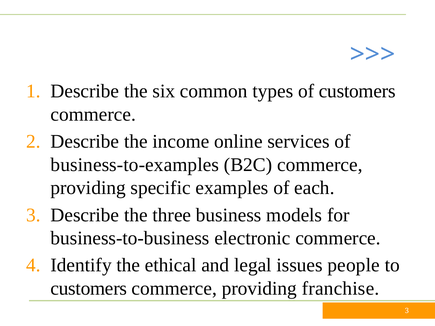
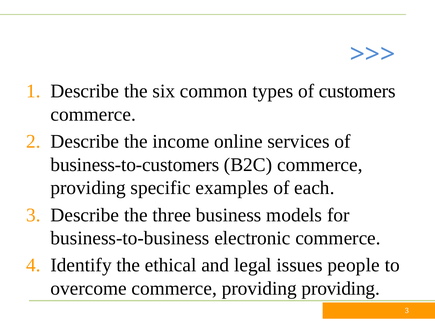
business-to-examples: business-to-examples -> business-to-customers
customers at (89, 289): customers -> overcome
providing franchise: franchise -> providing
